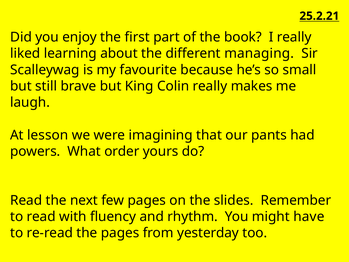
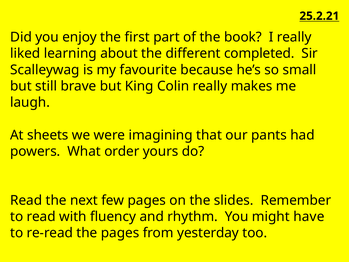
managing: managing -> completed
lesson: lesson -> sheets
